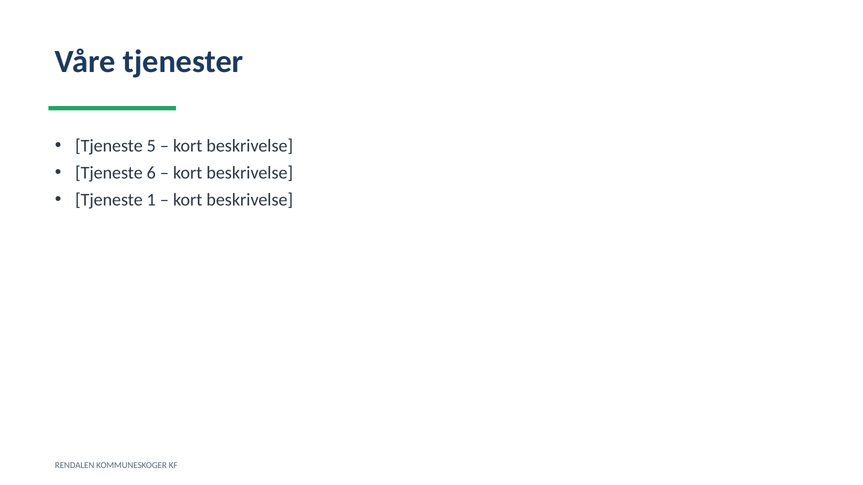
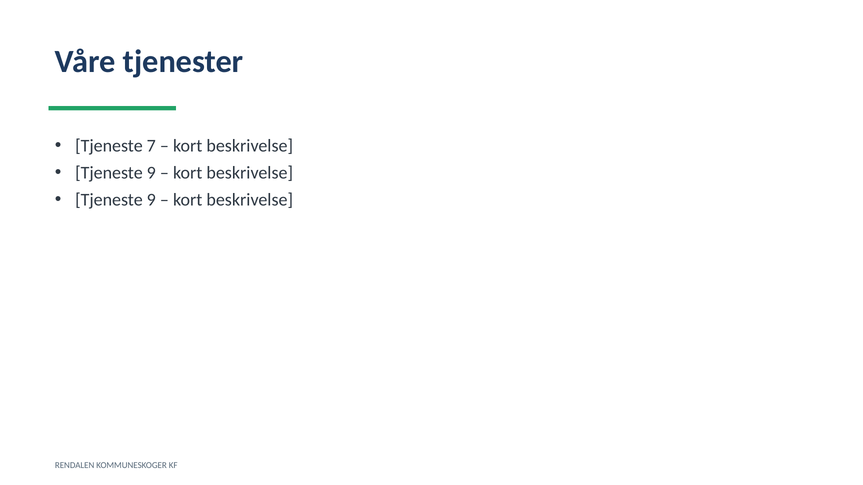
5: 5 -> 7
6 at (151, 173): 6 -> 9
1 at (151, 200): 1 -> 9
